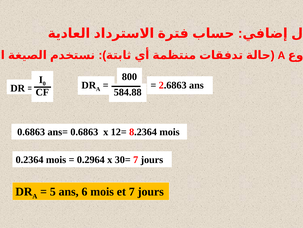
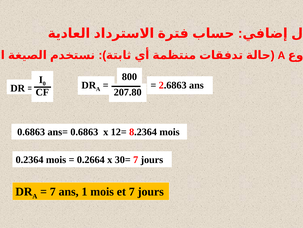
584.88: 584.88 -> 207.80
0.2964: 0.2964 -> 0.2664
5 at (53, 191): 5 -> 7
6: 6 -> 1
